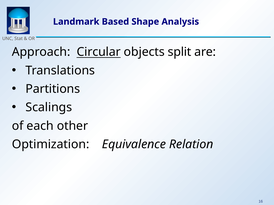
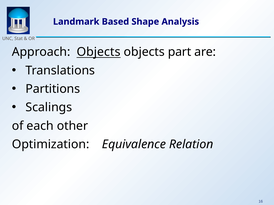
Approach Circular: Circular -> Objects
split: split -> part
